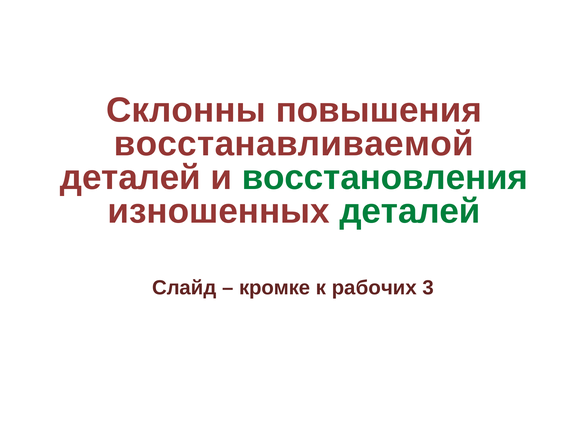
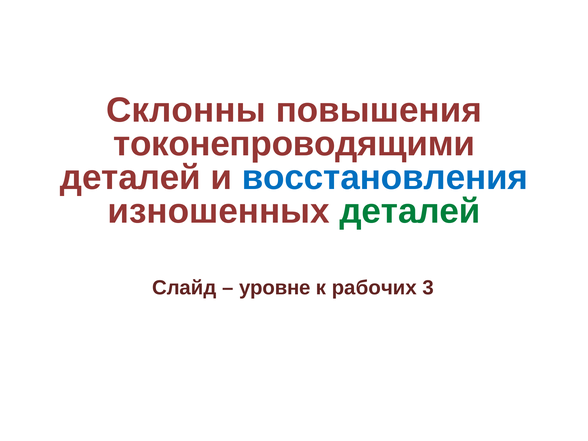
восстанавливаемой: восстанавливаемой -> токонепроводящими
восстановления colour: green -> blue
кромке: кромке -> уровне
